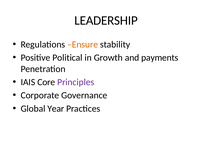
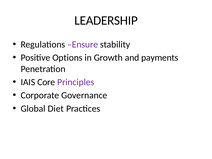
Ensure colour: orange -> purple
Political: Political -> Options
Year: Year -> Diet
